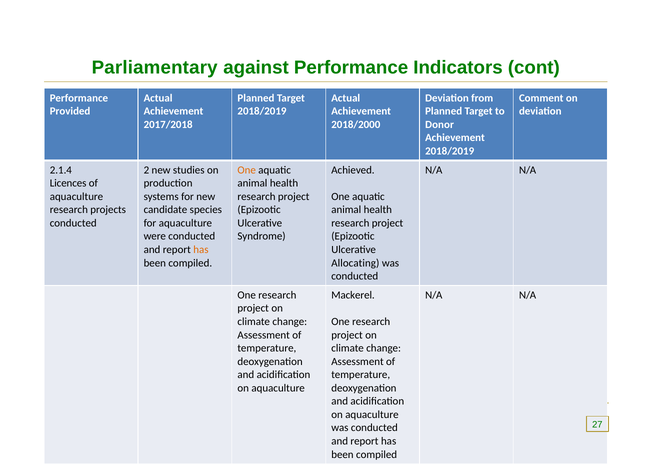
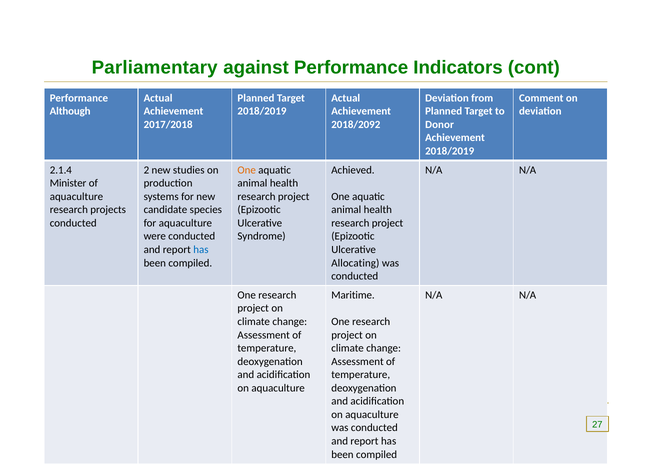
Provided: Provided -> Although
2018/2000: 2018/2000 -> 2018/2092
Licences: Licences -> Minister
has at (201, 250) colour: orange -> blue
Mackerel: Mackerel -> Maritime
